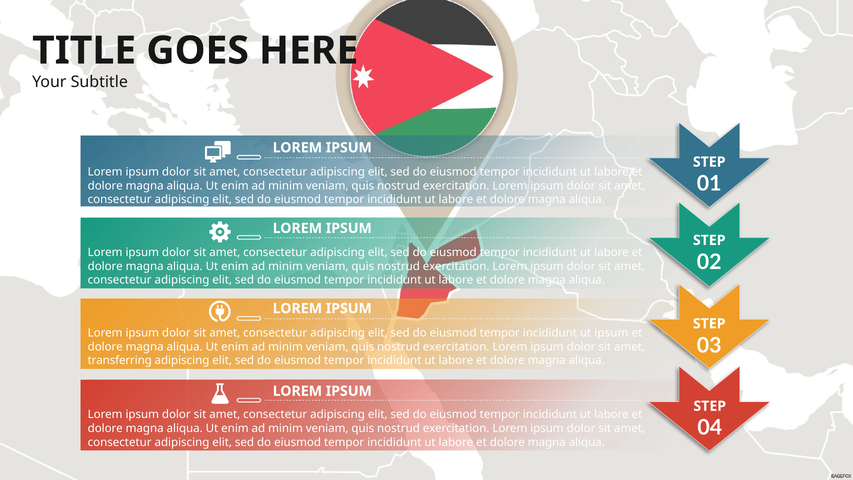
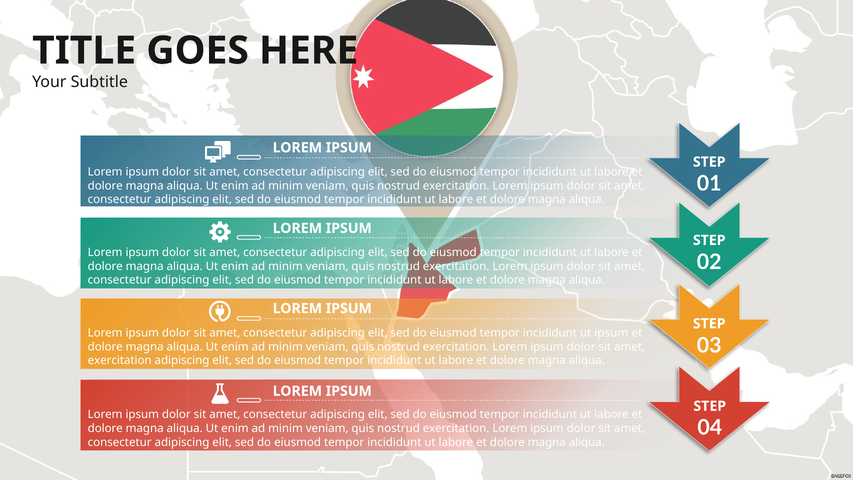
transferring at (120, 361): transferring -> exercitation
